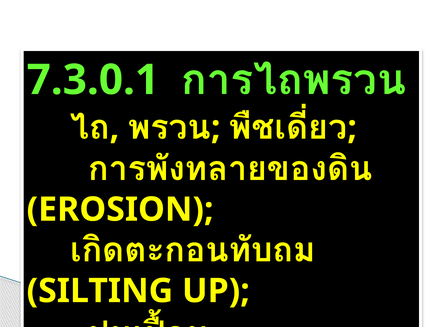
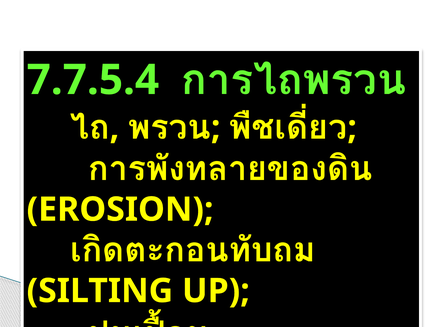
7.3.0.1: 7.3.0.1 -> 7.7.5.4
